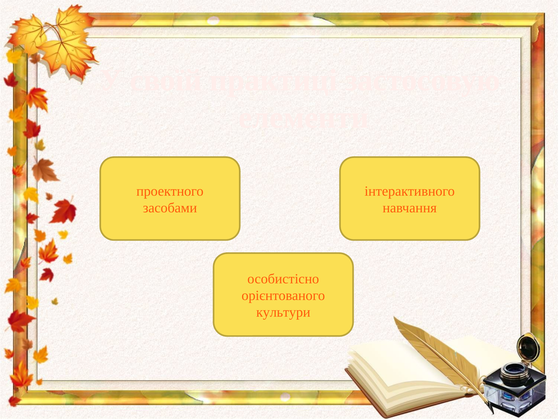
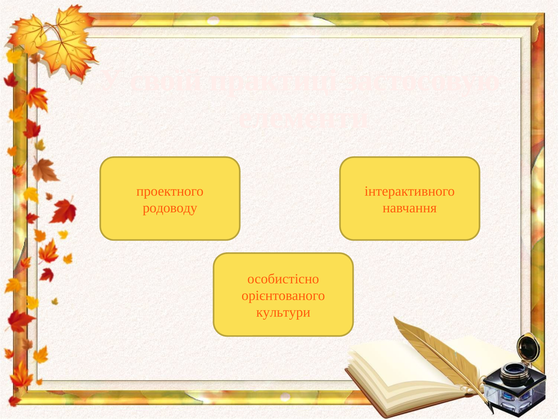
засобами: засобами -> родоводу
